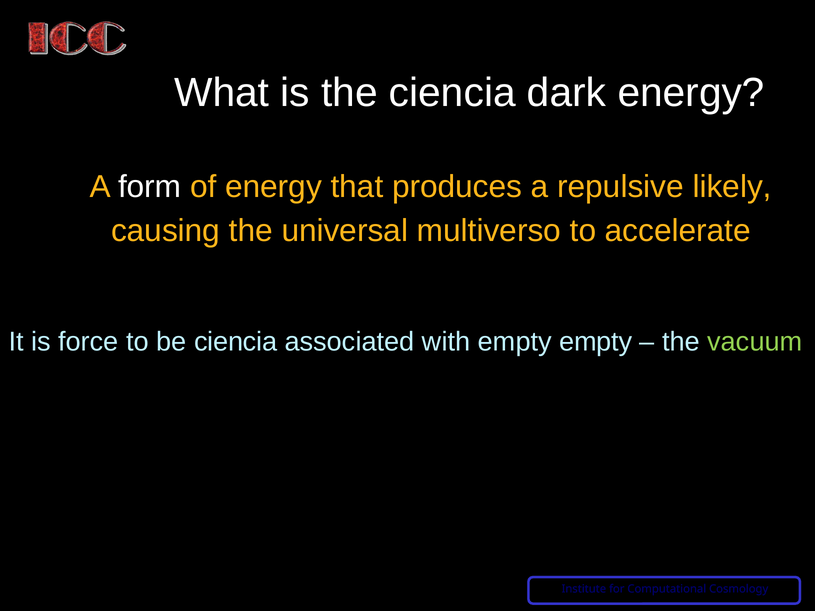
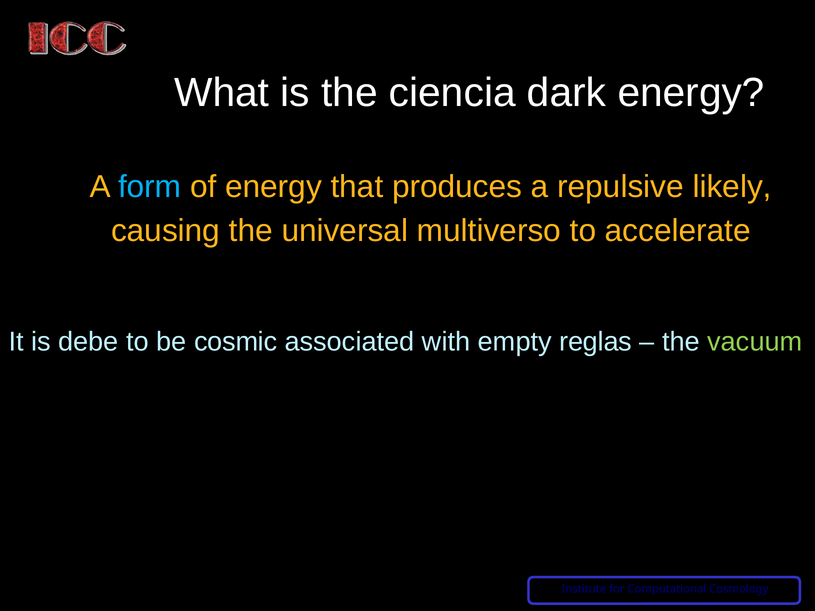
form colour: white -> light blue
force: force -> debe
be ciencia: ciencia -> cosmic
empty empty: empty -> reglas
